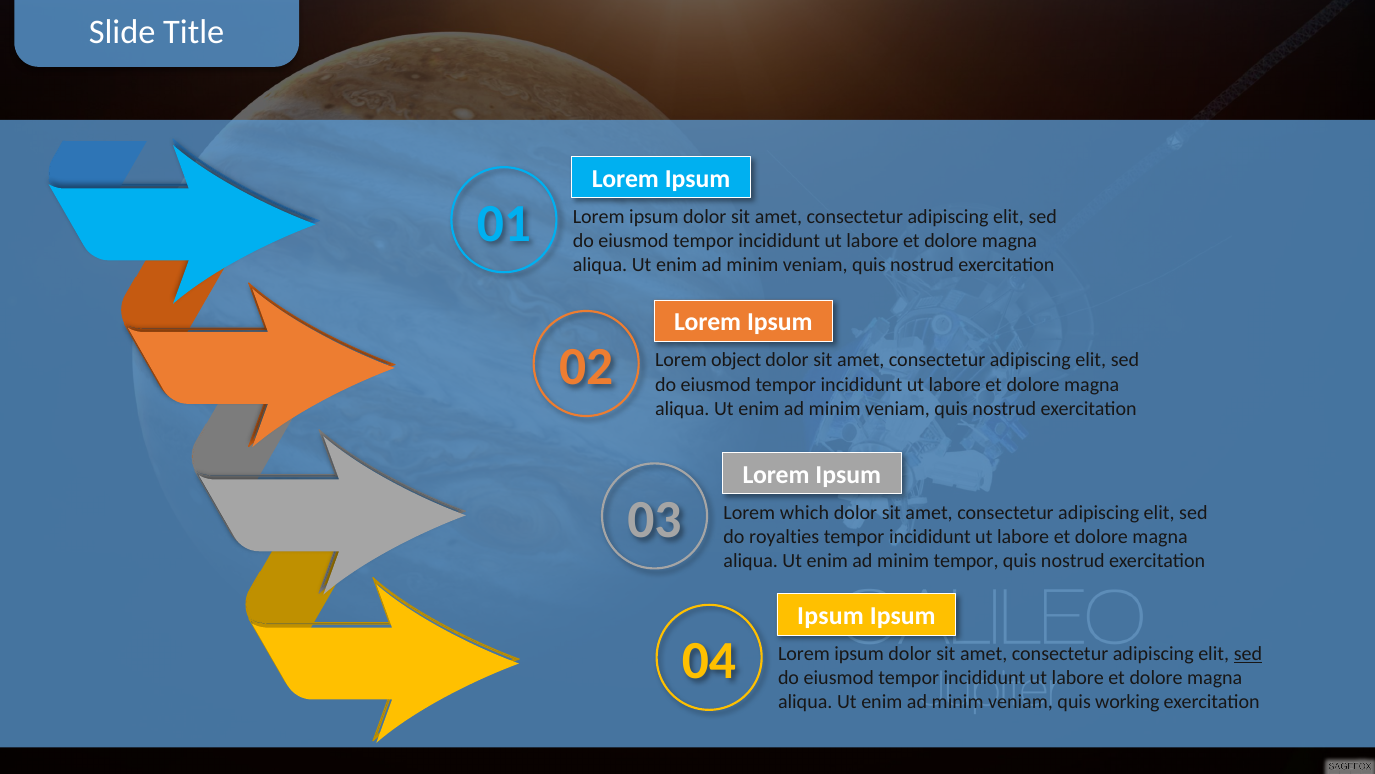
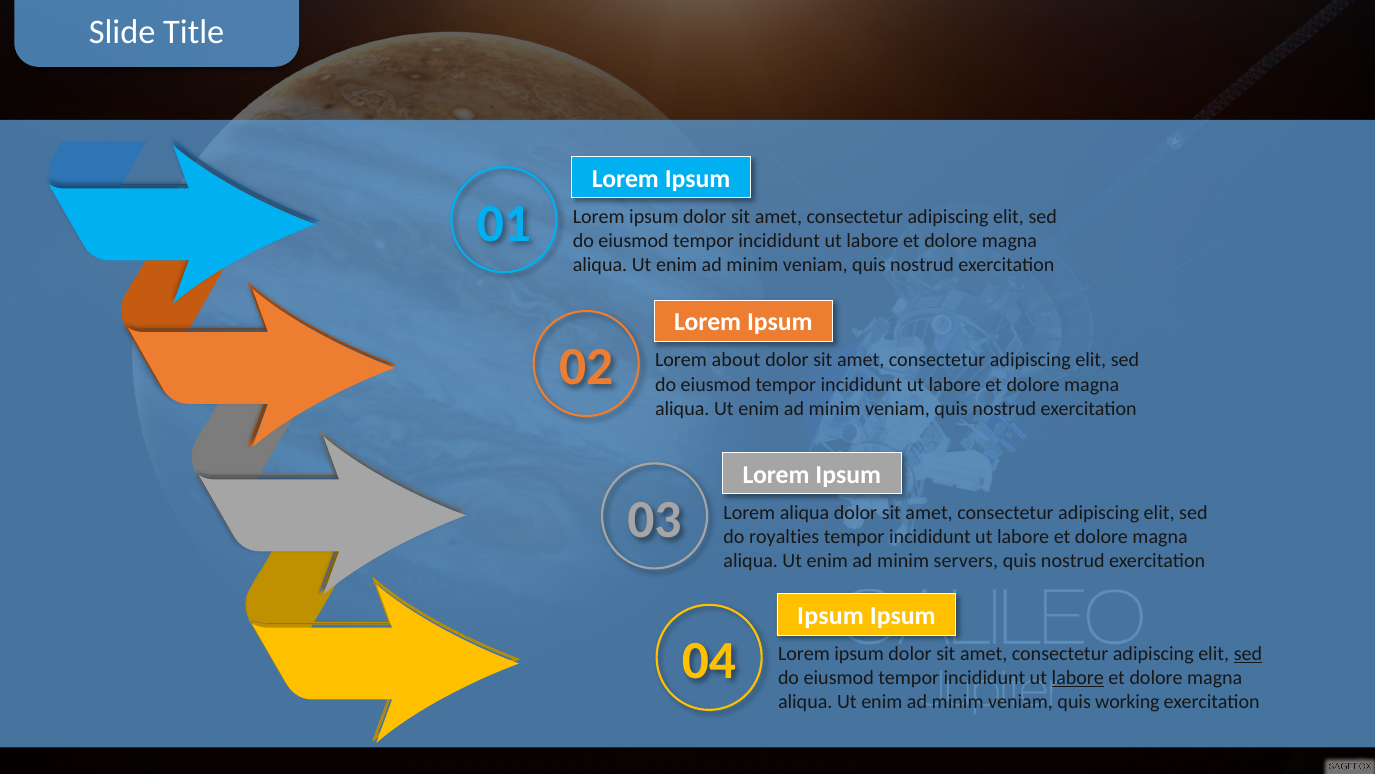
object: object -> about
Lorem which: which -> aliqua
minim tempor: tempor -> servers
labore at (1078, 678) underline: none -> present
